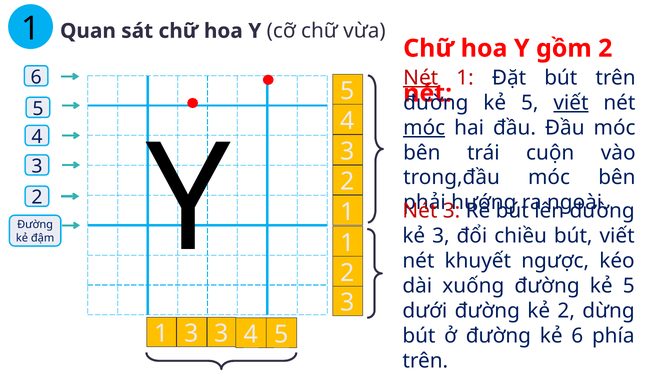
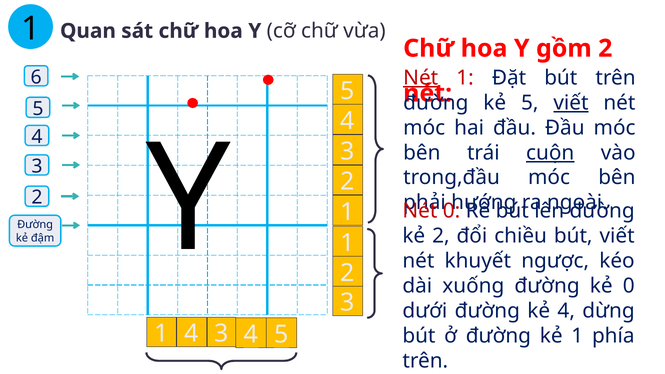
móc at (424, 128) underline: present -> none
cuộn underline: none -> present
3 at (452, 211): 3 -> 0
kẻ 3: 3 -> 2
xuống đường kẻ 5: 5 -> 0
kẻ 2: 2 -> 4
1 3: 3 -> 4
kẻ 6: 6 -> 1
